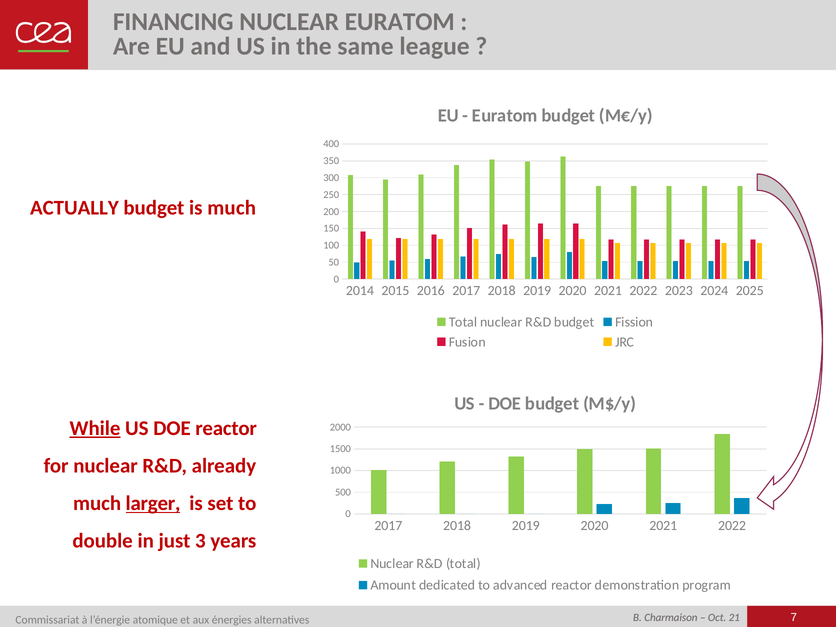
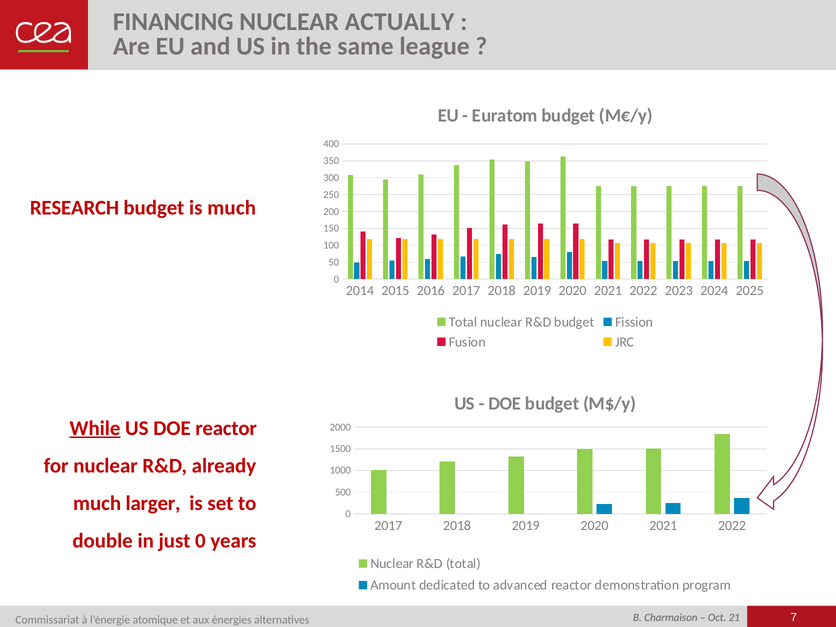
NUCLEAR EURATOM: EURATOM -> ACTUALLY
ACTUALLY: ACTUALLY -> RESEARCH
larger underline: present -> none
just 3: 3 -> 0
